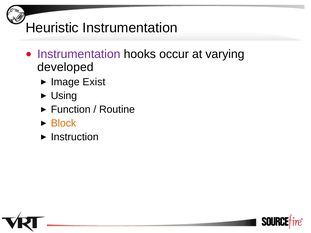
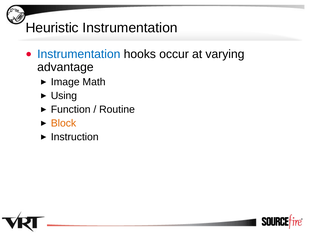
Instrumentation at (79, 54) colour: purple -> blue
developed: developed -> advantage
Exist: Exist -> Math
